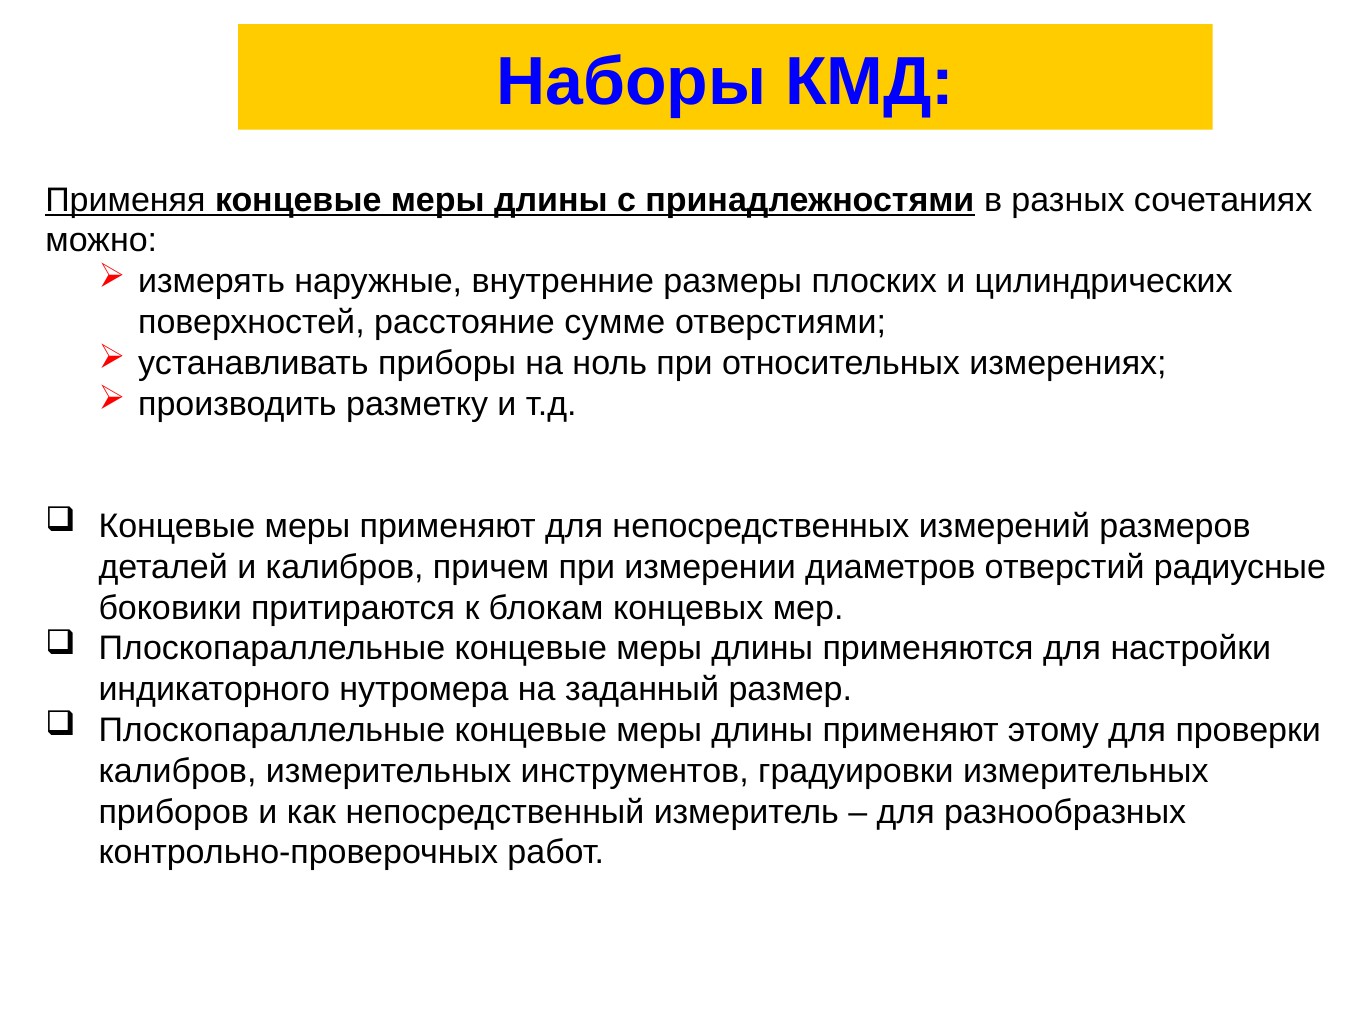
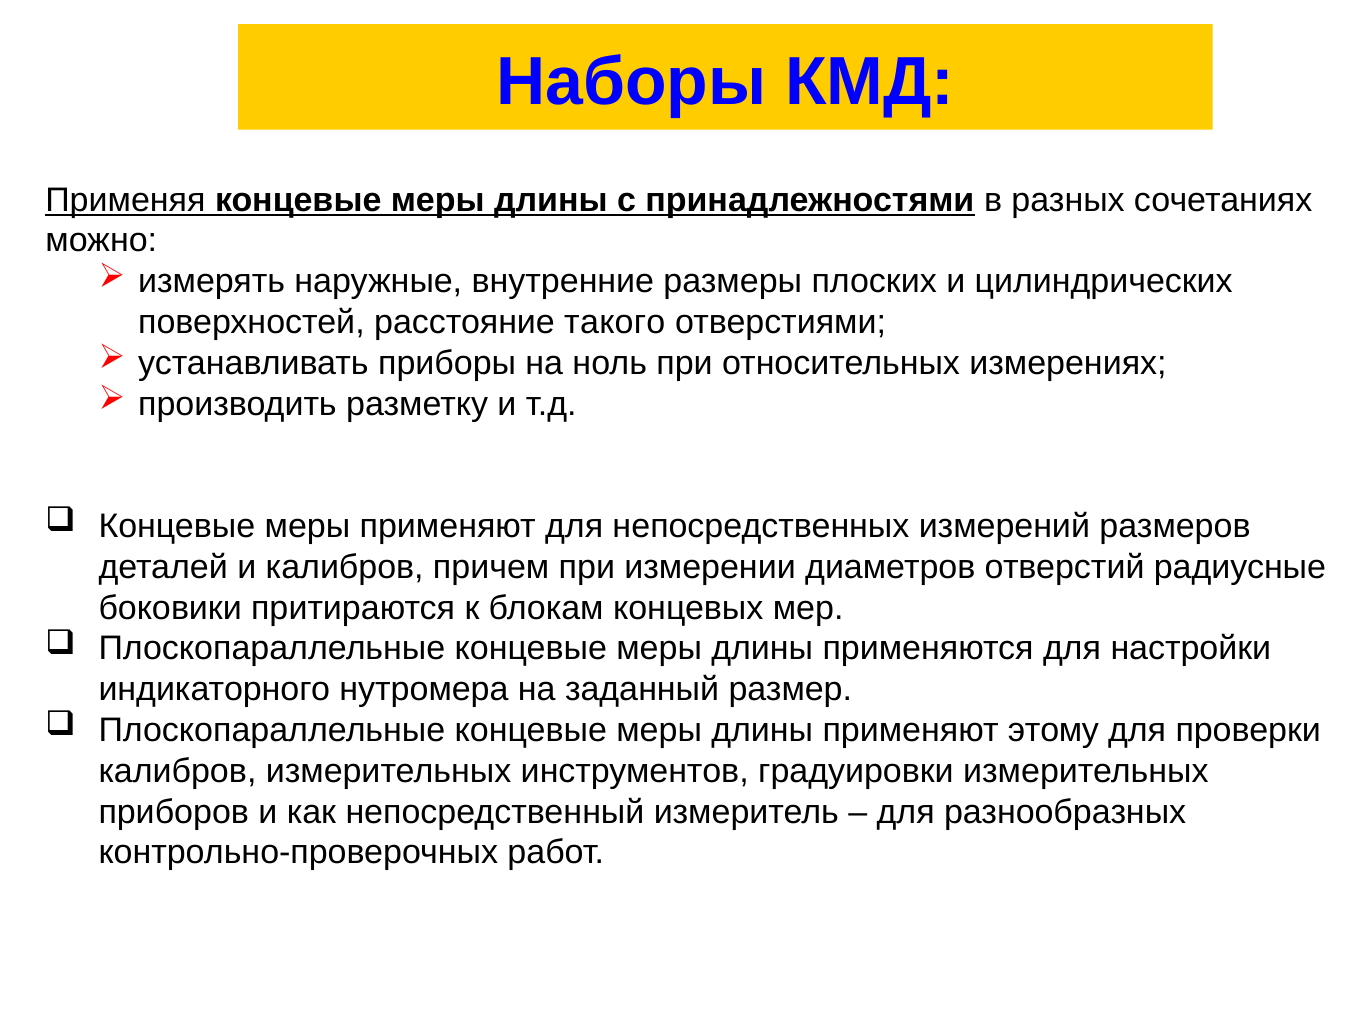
сумме: сумме -> такого
